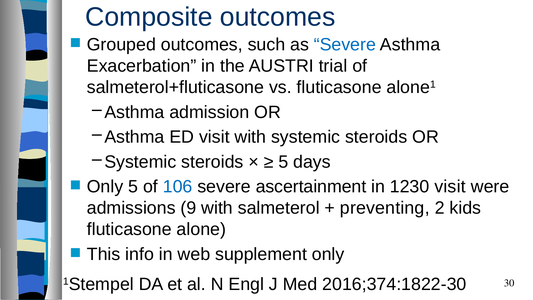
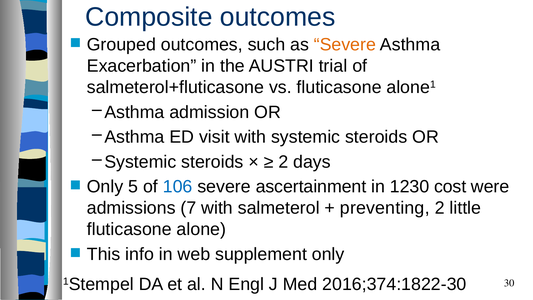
Severe at (345, 45) colour: blue -> orange
5 at (283, 162): 5 -> 2
1230 visit: visit -> cost
9: 9 -> 7
kids: kids -> little
